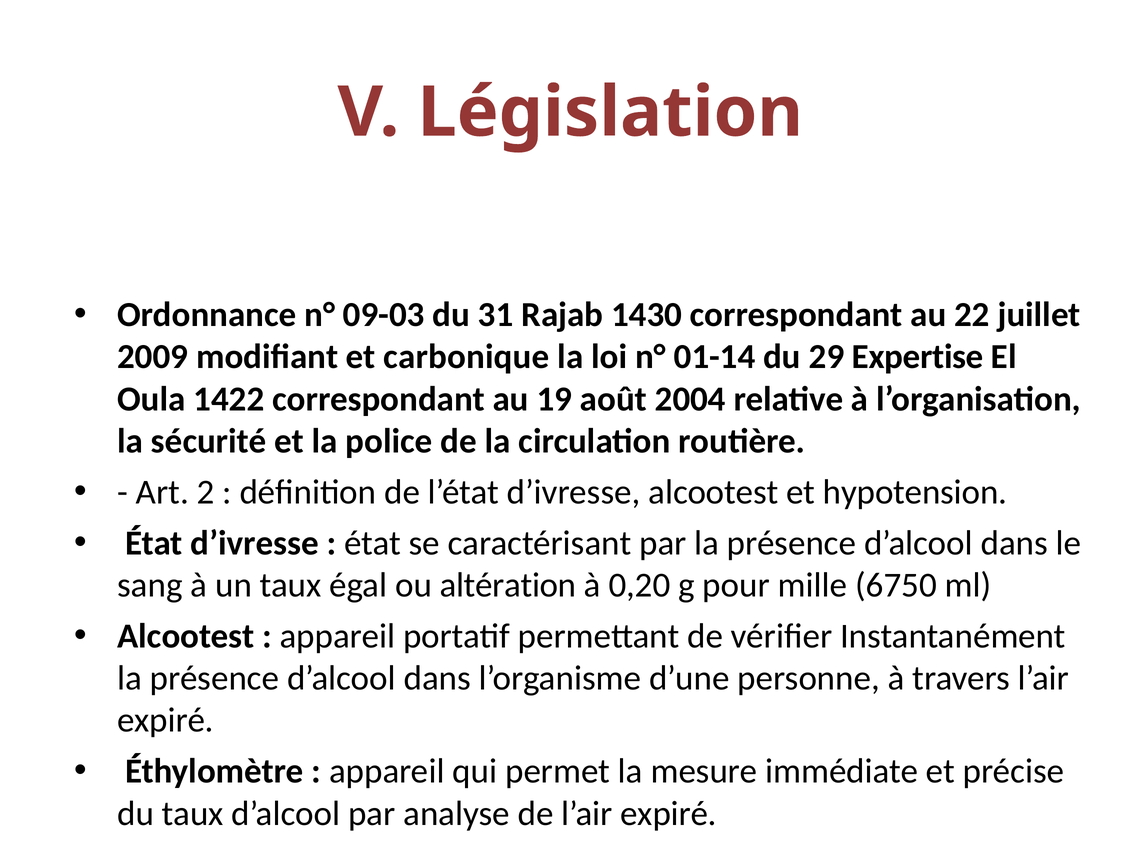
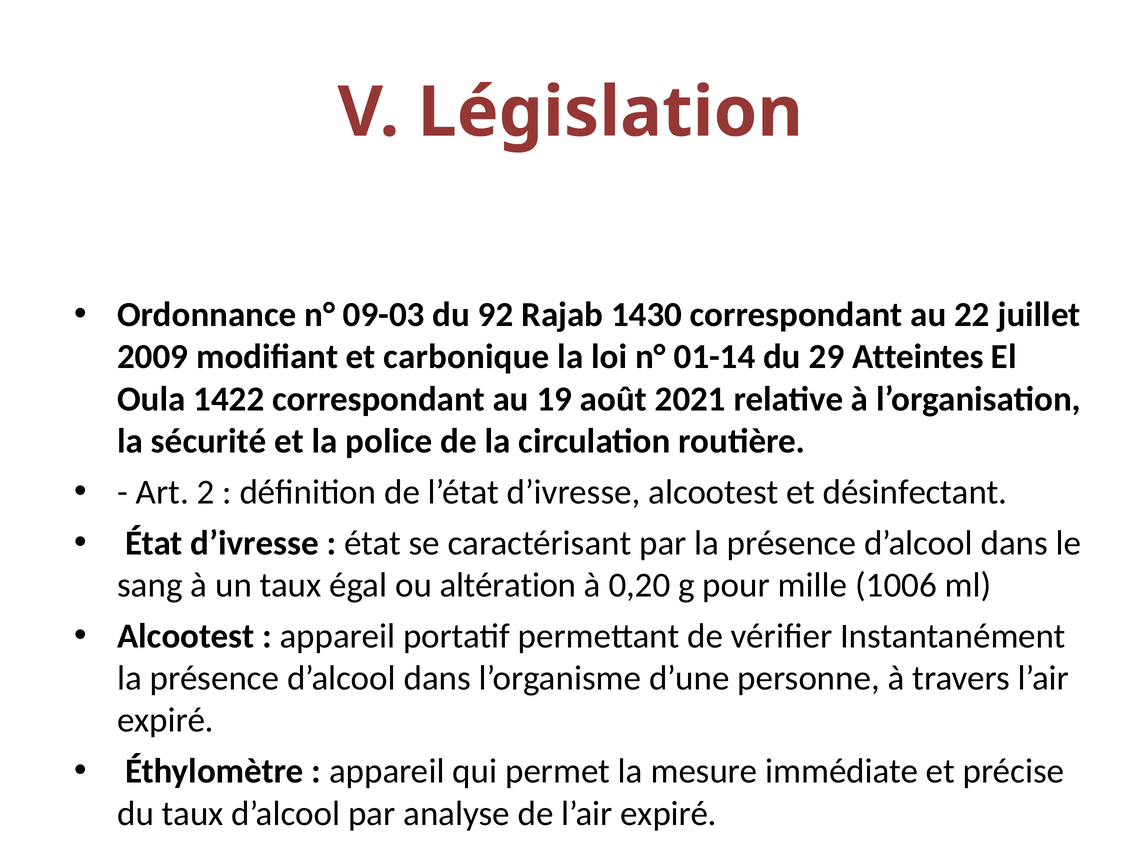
31: 31 -> 92
Expertise: Expertise -> Atteintes
2004: 2004 -> 2021
hypotension: hypotension -> désinfectant
6750: 6750 -> 1006
